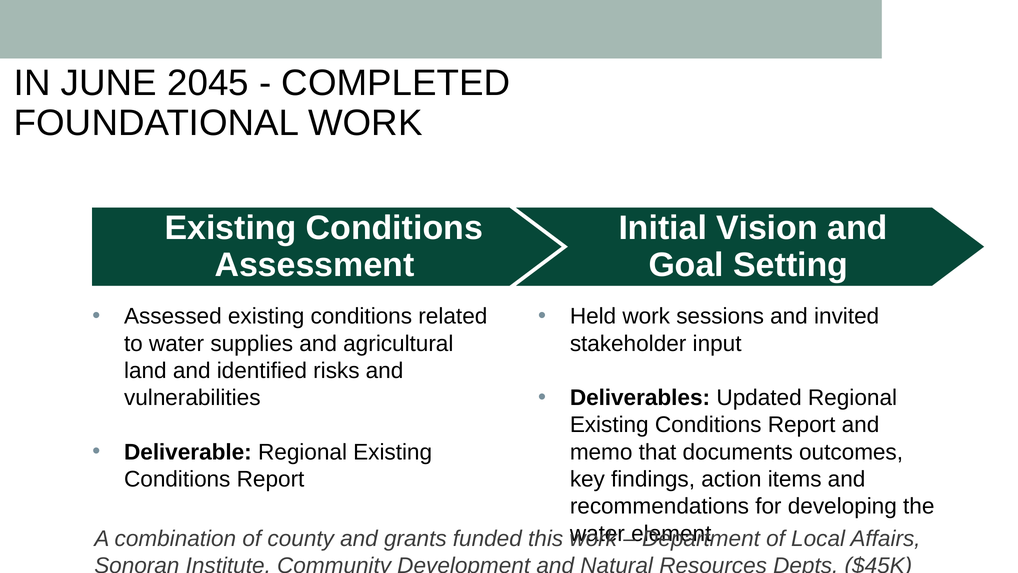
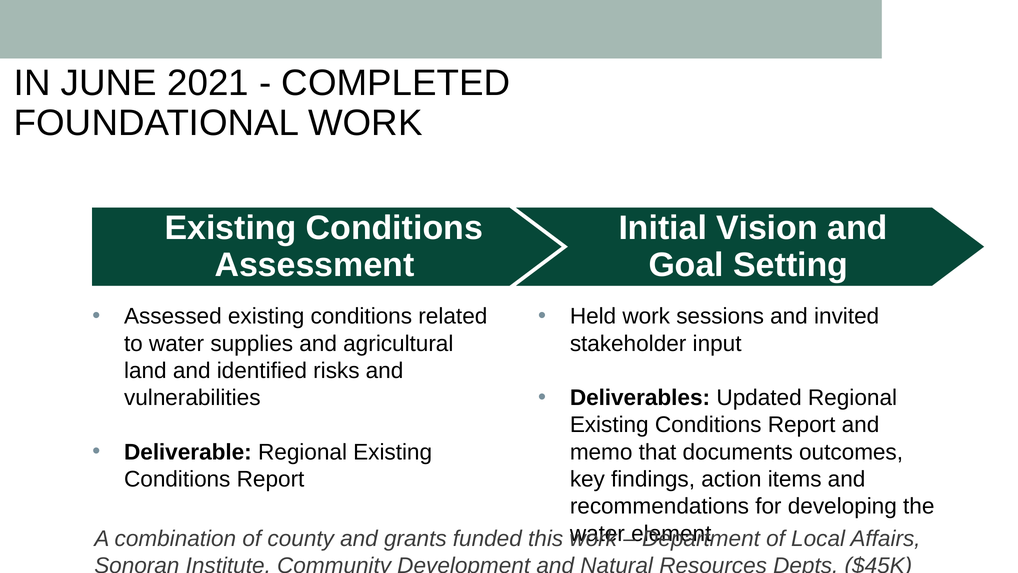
2045: 2045 -> 2021
